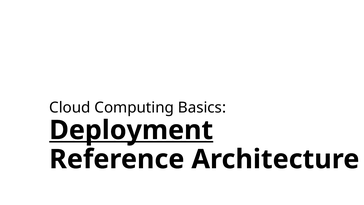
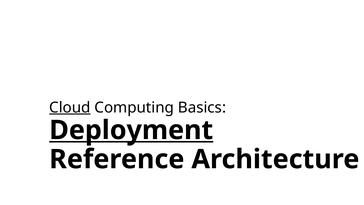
Cloud underline: none -> present
